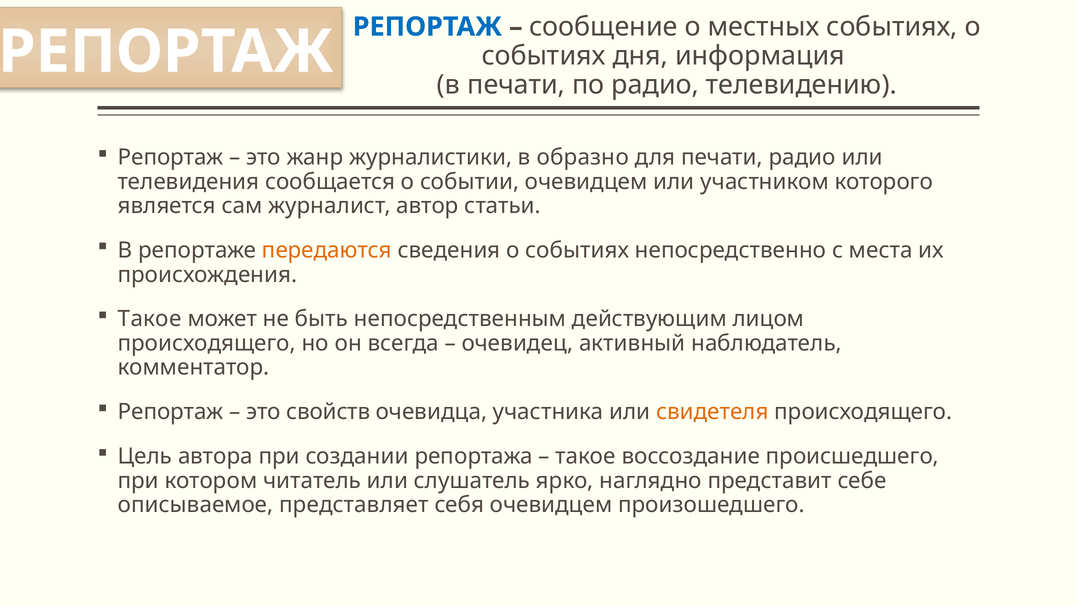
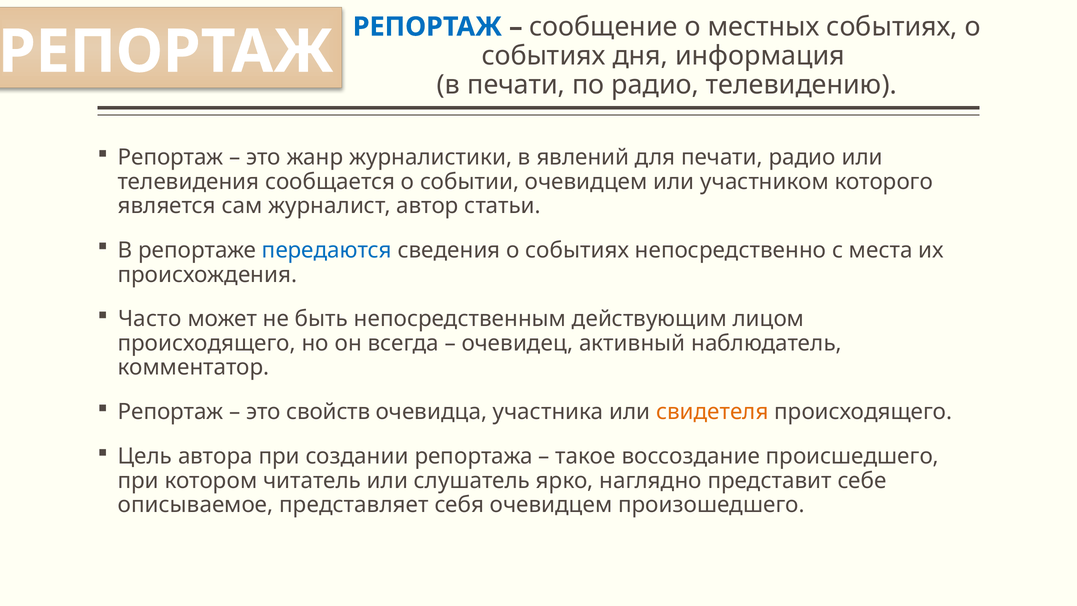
образно: образно -> явлений
передаются colour: orange -> blue
Такое at (150, 319): Такое -> Часто
